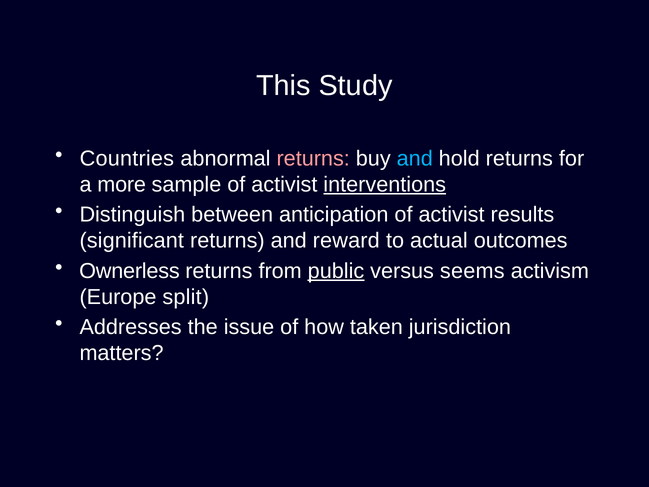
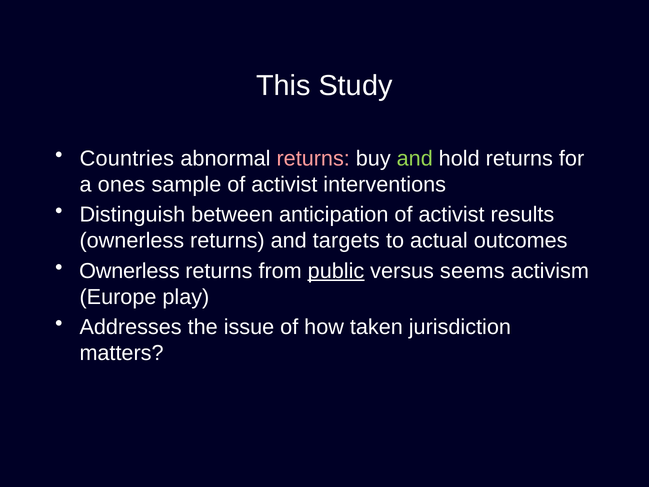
and at (415, 158) colour: light blue -> light green
more: more -> ones
interventions underline: present -> none
significant at (132, 241): significant -> ownerless
reward: reward -> targets
split: split -> play
